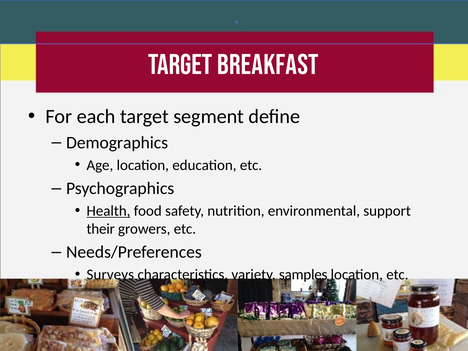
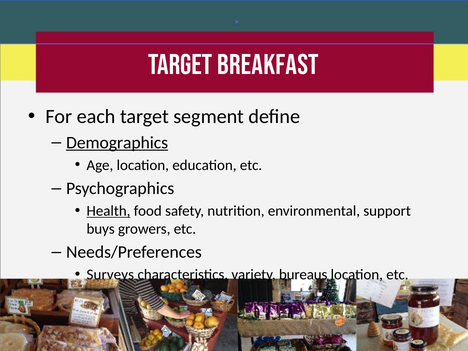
Demographics underline: none -> present
their: their -> buys
samples: samples -> bureaus
